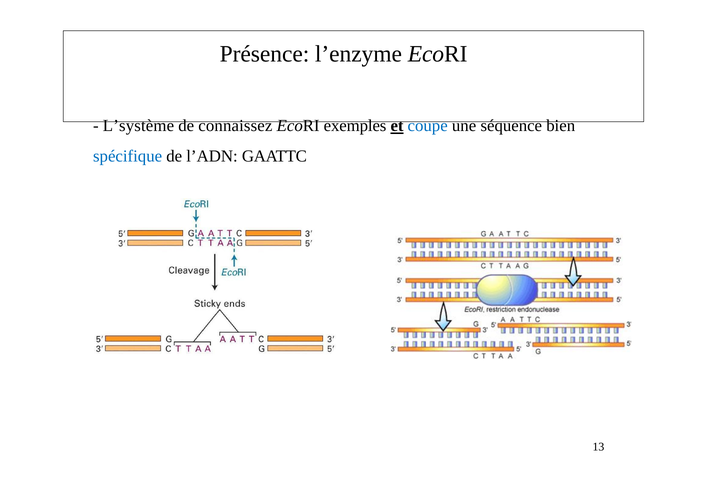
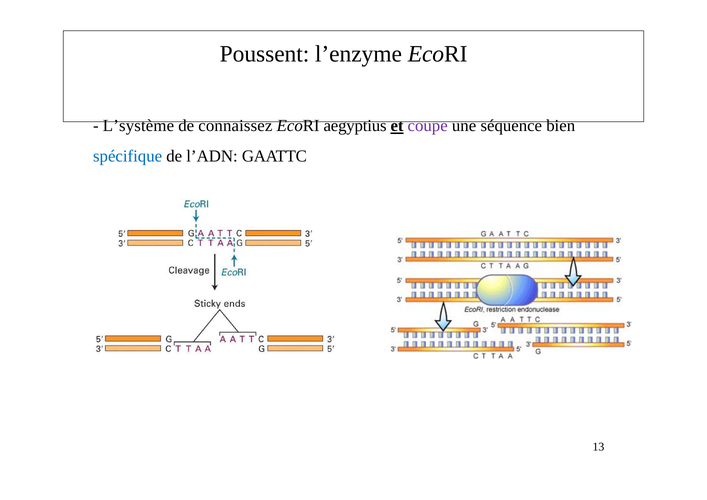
Présence: Présence -> Poussent
exemples: exemples -> aegyptius
coupe colour: blue -> purple
